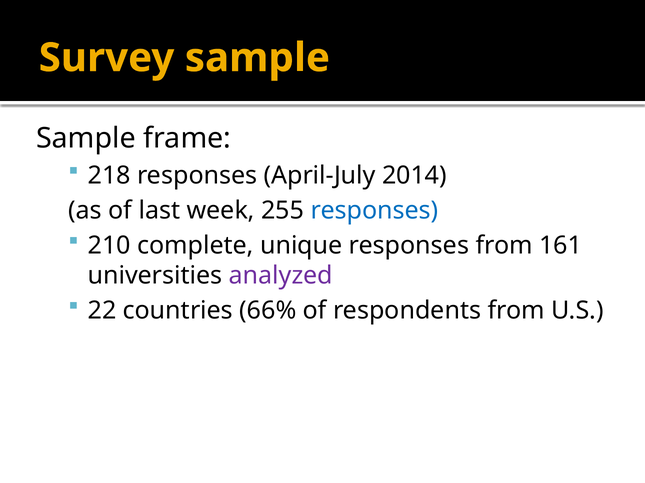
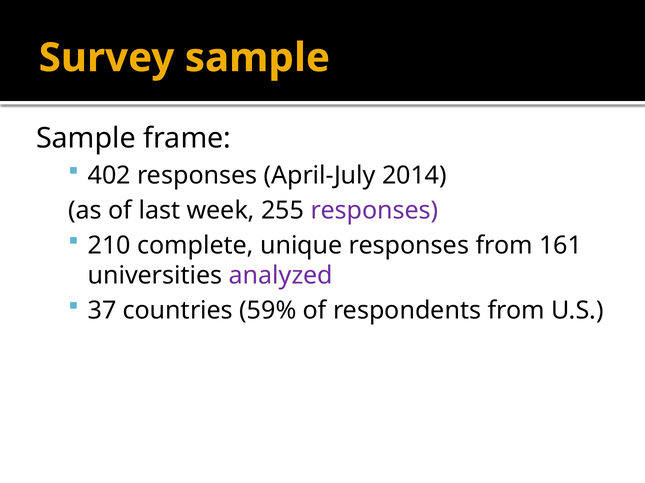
218: 218 -> 402
responses at (374, 211) colour: blue -> purple
22: 22 -> 37
66%: 66% -> 59%
